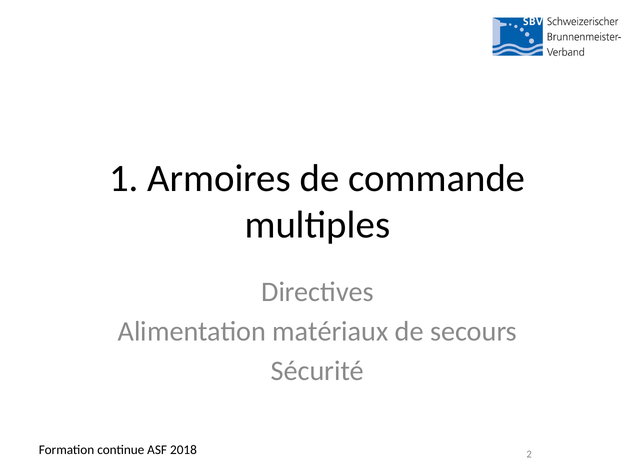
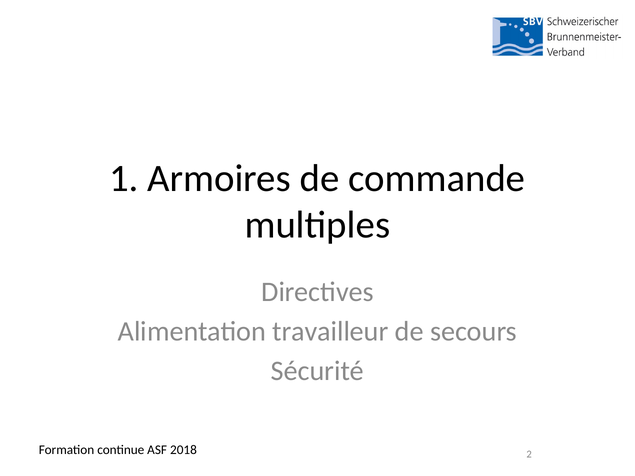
matériaux: matériaux -> travailleur
